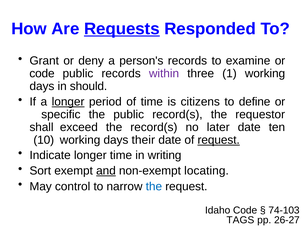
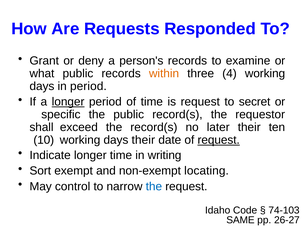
Requests underline: present -> none
code at (42, 74): code -> what
within colour: purple -> orange
1: 1 -> 4
in should: should -> period
is citizens: citizens -> request
define: define -> secret
later date: date -> their
and underline: present -> none
TAGS: TAGS -> SAME
